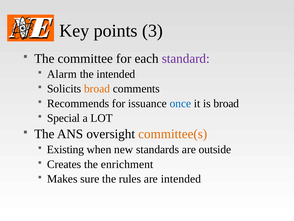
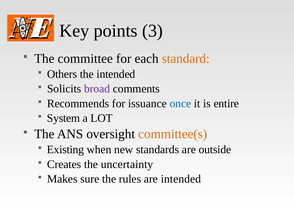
standard colour: purple -> orange
Alarm: Alarm -> Others
broad at (97, 89) colour: orange -> purple
is broad: broad -> entire
Special: Special -> System
enrichment: enrichment -> uncertainty
